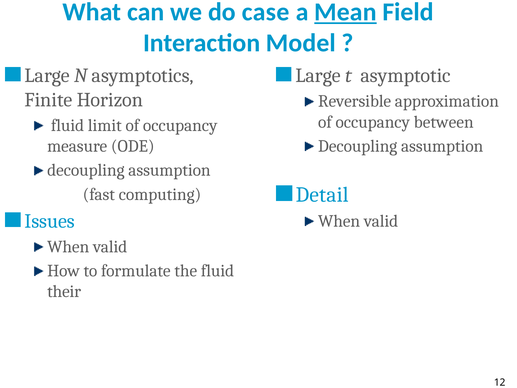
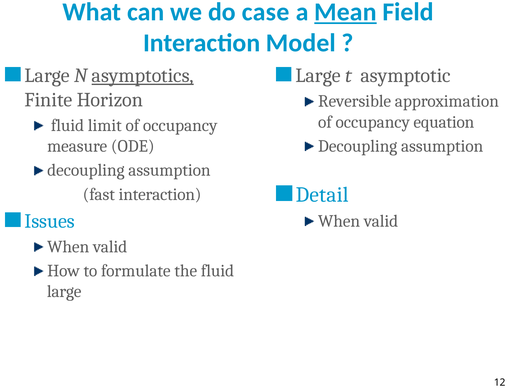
asymptotics underline: none -> present
between: between -> equation
fast computing: computing -> interaction
their at (64, 291): their -> large
